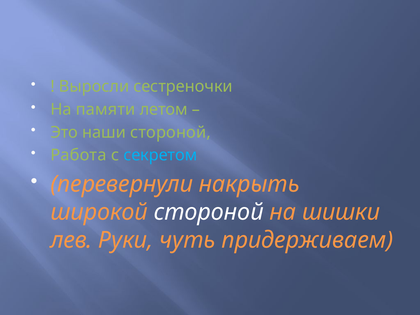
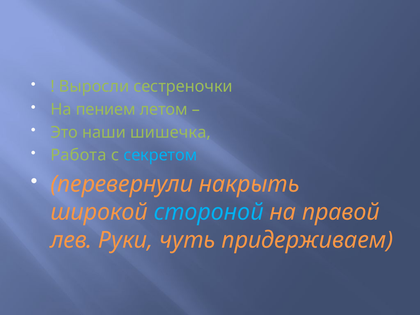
памяти: памяти -> пением
наши стороной: стороной -> шишечка
стороной at (209, 212) colour: white -> light blue
шишки: шишки -> правой
